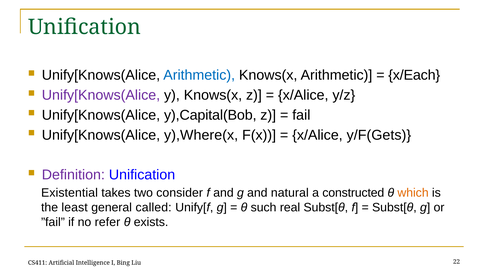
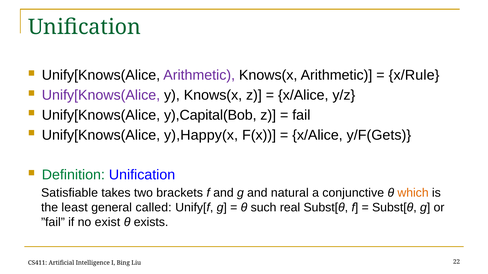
Arithmetic at (199, 75) colour: blue -> purple
x/Each: x/Each -> x/Rule
y),Where(x: y),Where(x -> y),Happy(x
Definition colour: purple -> green
Existential: Existential -> Satisfiable
consider: consider -> brackets
constructed: constructed -> conjunctive
refer: refer -> exist
